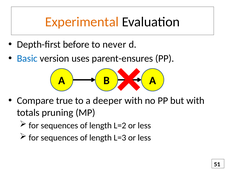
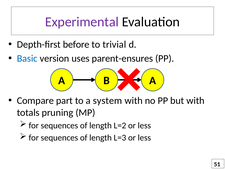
Experimental colour: orange -> purple
never: never -> trivial
true: true -> part
deeper: deeper -> system
